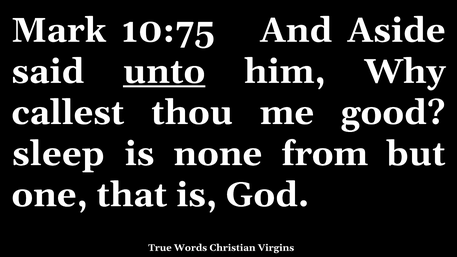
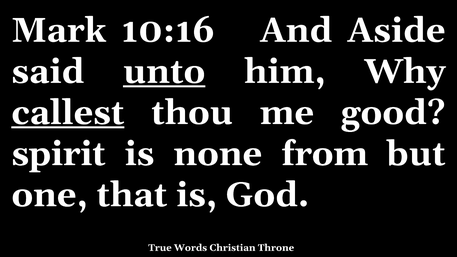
10:75: 10:75 -> 10:16
callest underline: none -> present
sleep: sleep -> spirit
Virgins: Virgins -> Throne
